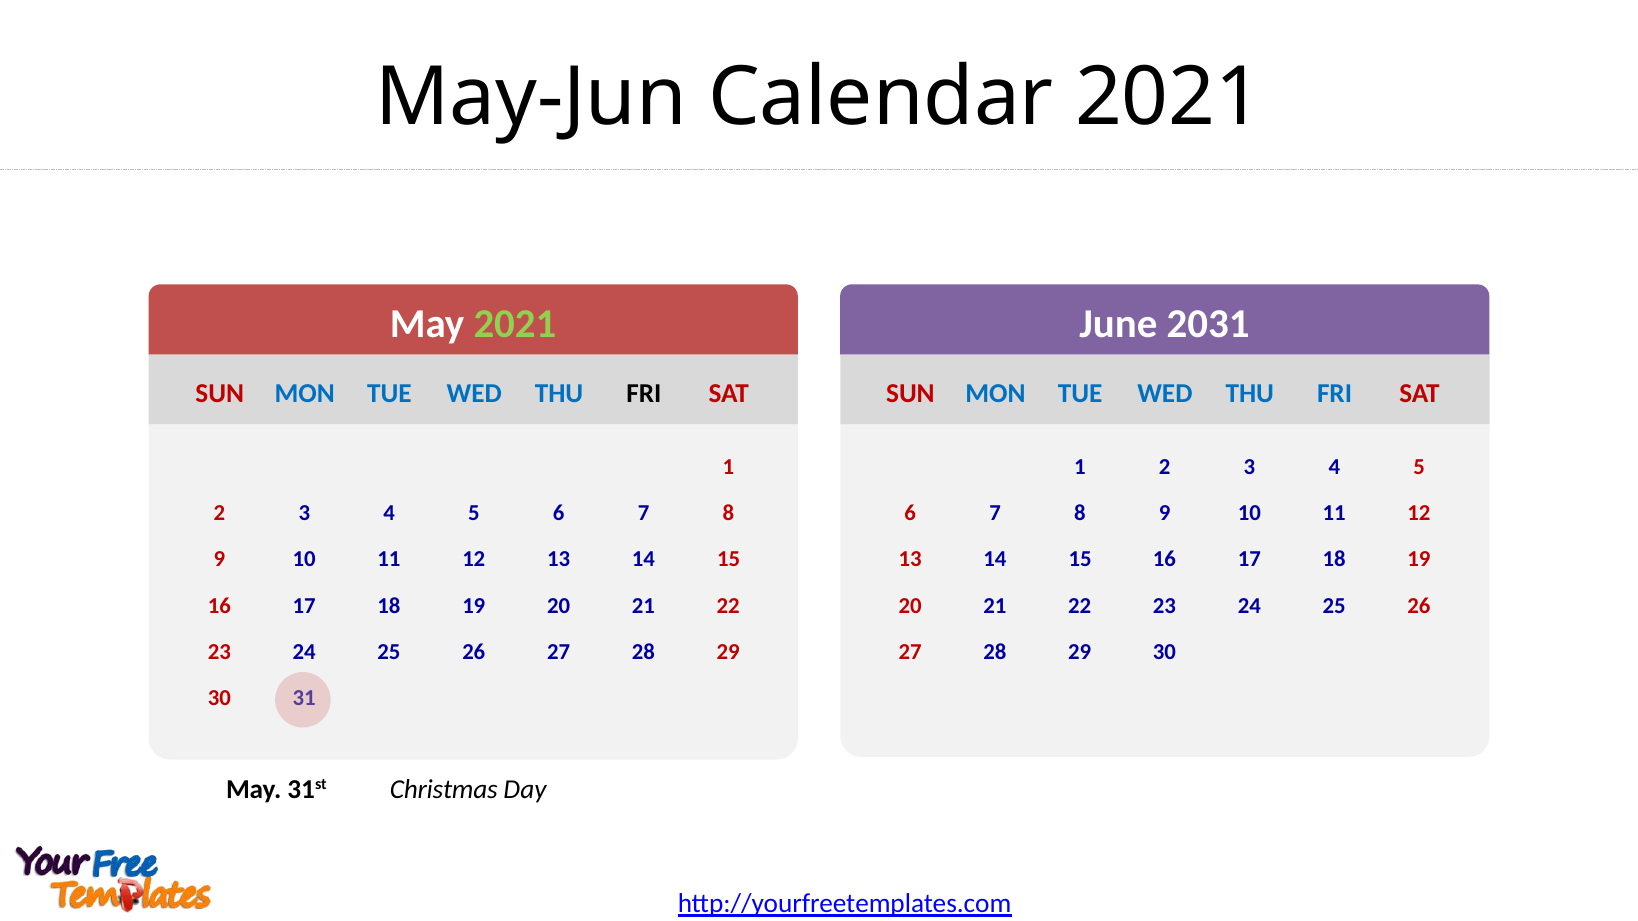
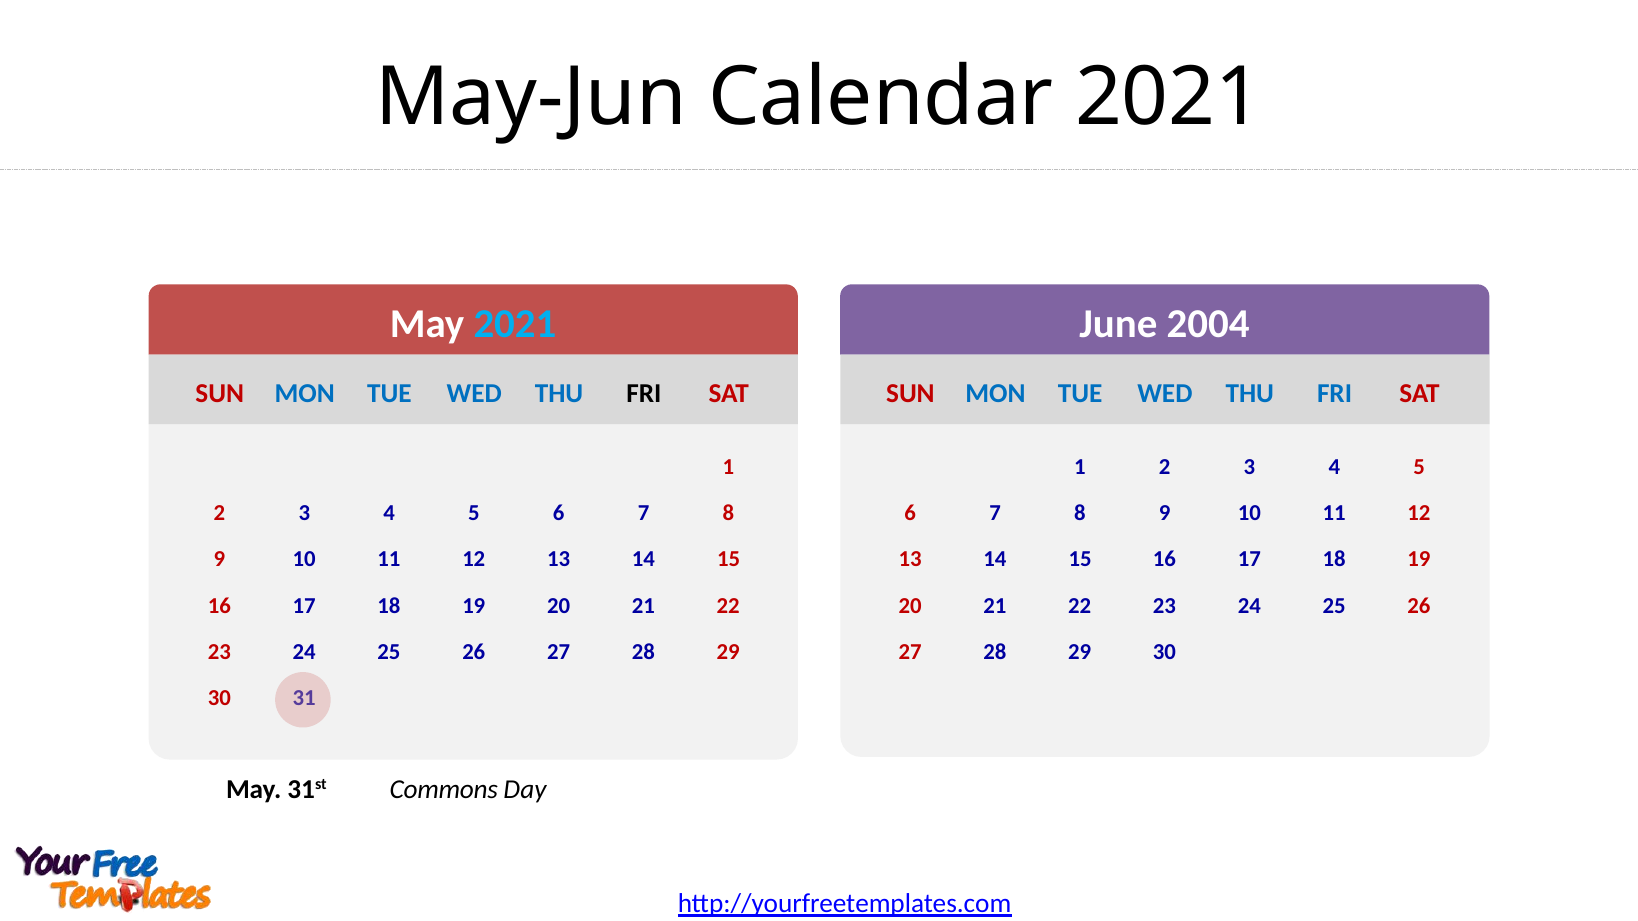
2021 at (515, 324) colour: light green -> light blue
2031: 2031 -> 2004
Christmas: Christmas -> Commons
